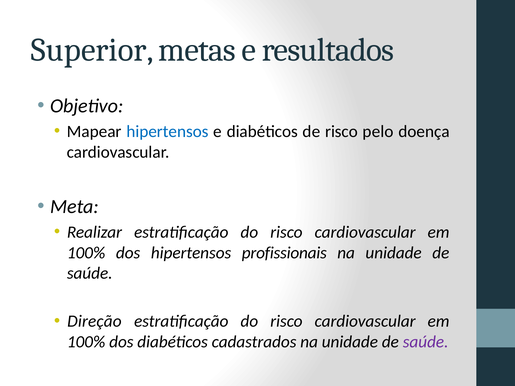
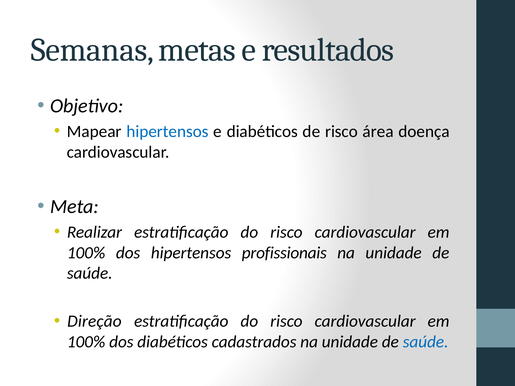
Superior: Superior -> Semanas
pelo: pelo -> área
saúde at (426, 342) colour: purple -> blue
